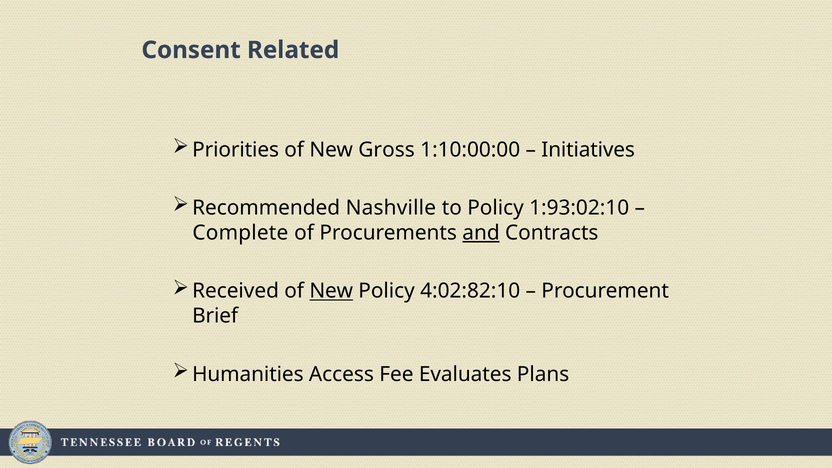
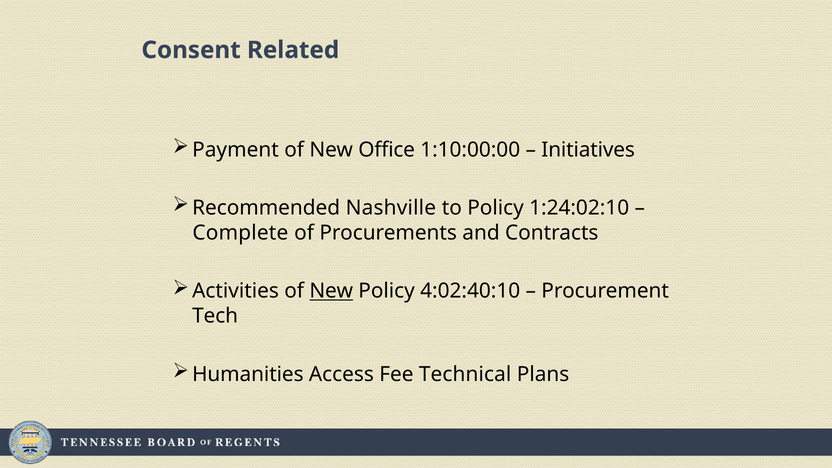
Priorities: Priorities -> Payment
Gross: Gross -> Office
1:93:02:10: 1:93:02:10 -> 1:24:02:10
and underline: present -> none
Received: Received -> Activities
4:02:82:10: 4:02:82:10 -> 4:02:40:10
Brief: Brief -> Tech
Evaluates: Evaluates -> Technical
